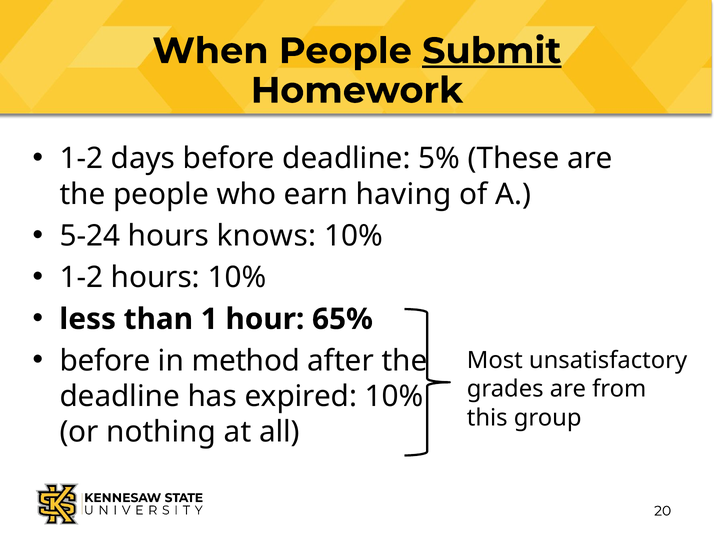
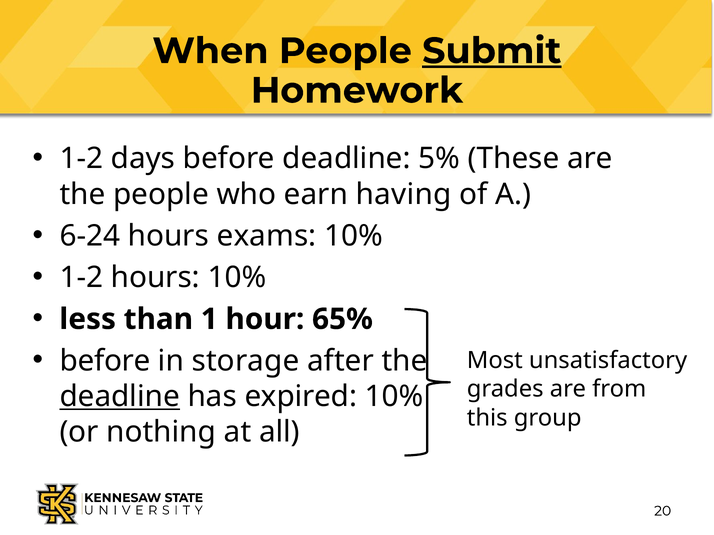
5-24: 5-24 -> 6-24
knows: knows -> exams
method: method -> storage
deadline at (120, 397) underline: none -> present
